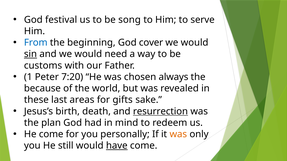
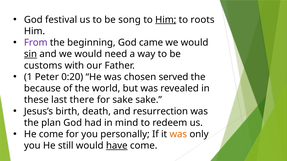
Him at (166, 20) underline: none -> present
serve: serve -> roots
From colour: blue -> purple
cover: cover -> came
7:20: 7:20 -> 0:20
always: always -> served
areas: areas -> there
for gifts: gifts -> sake
resurrection underline: present -> none
